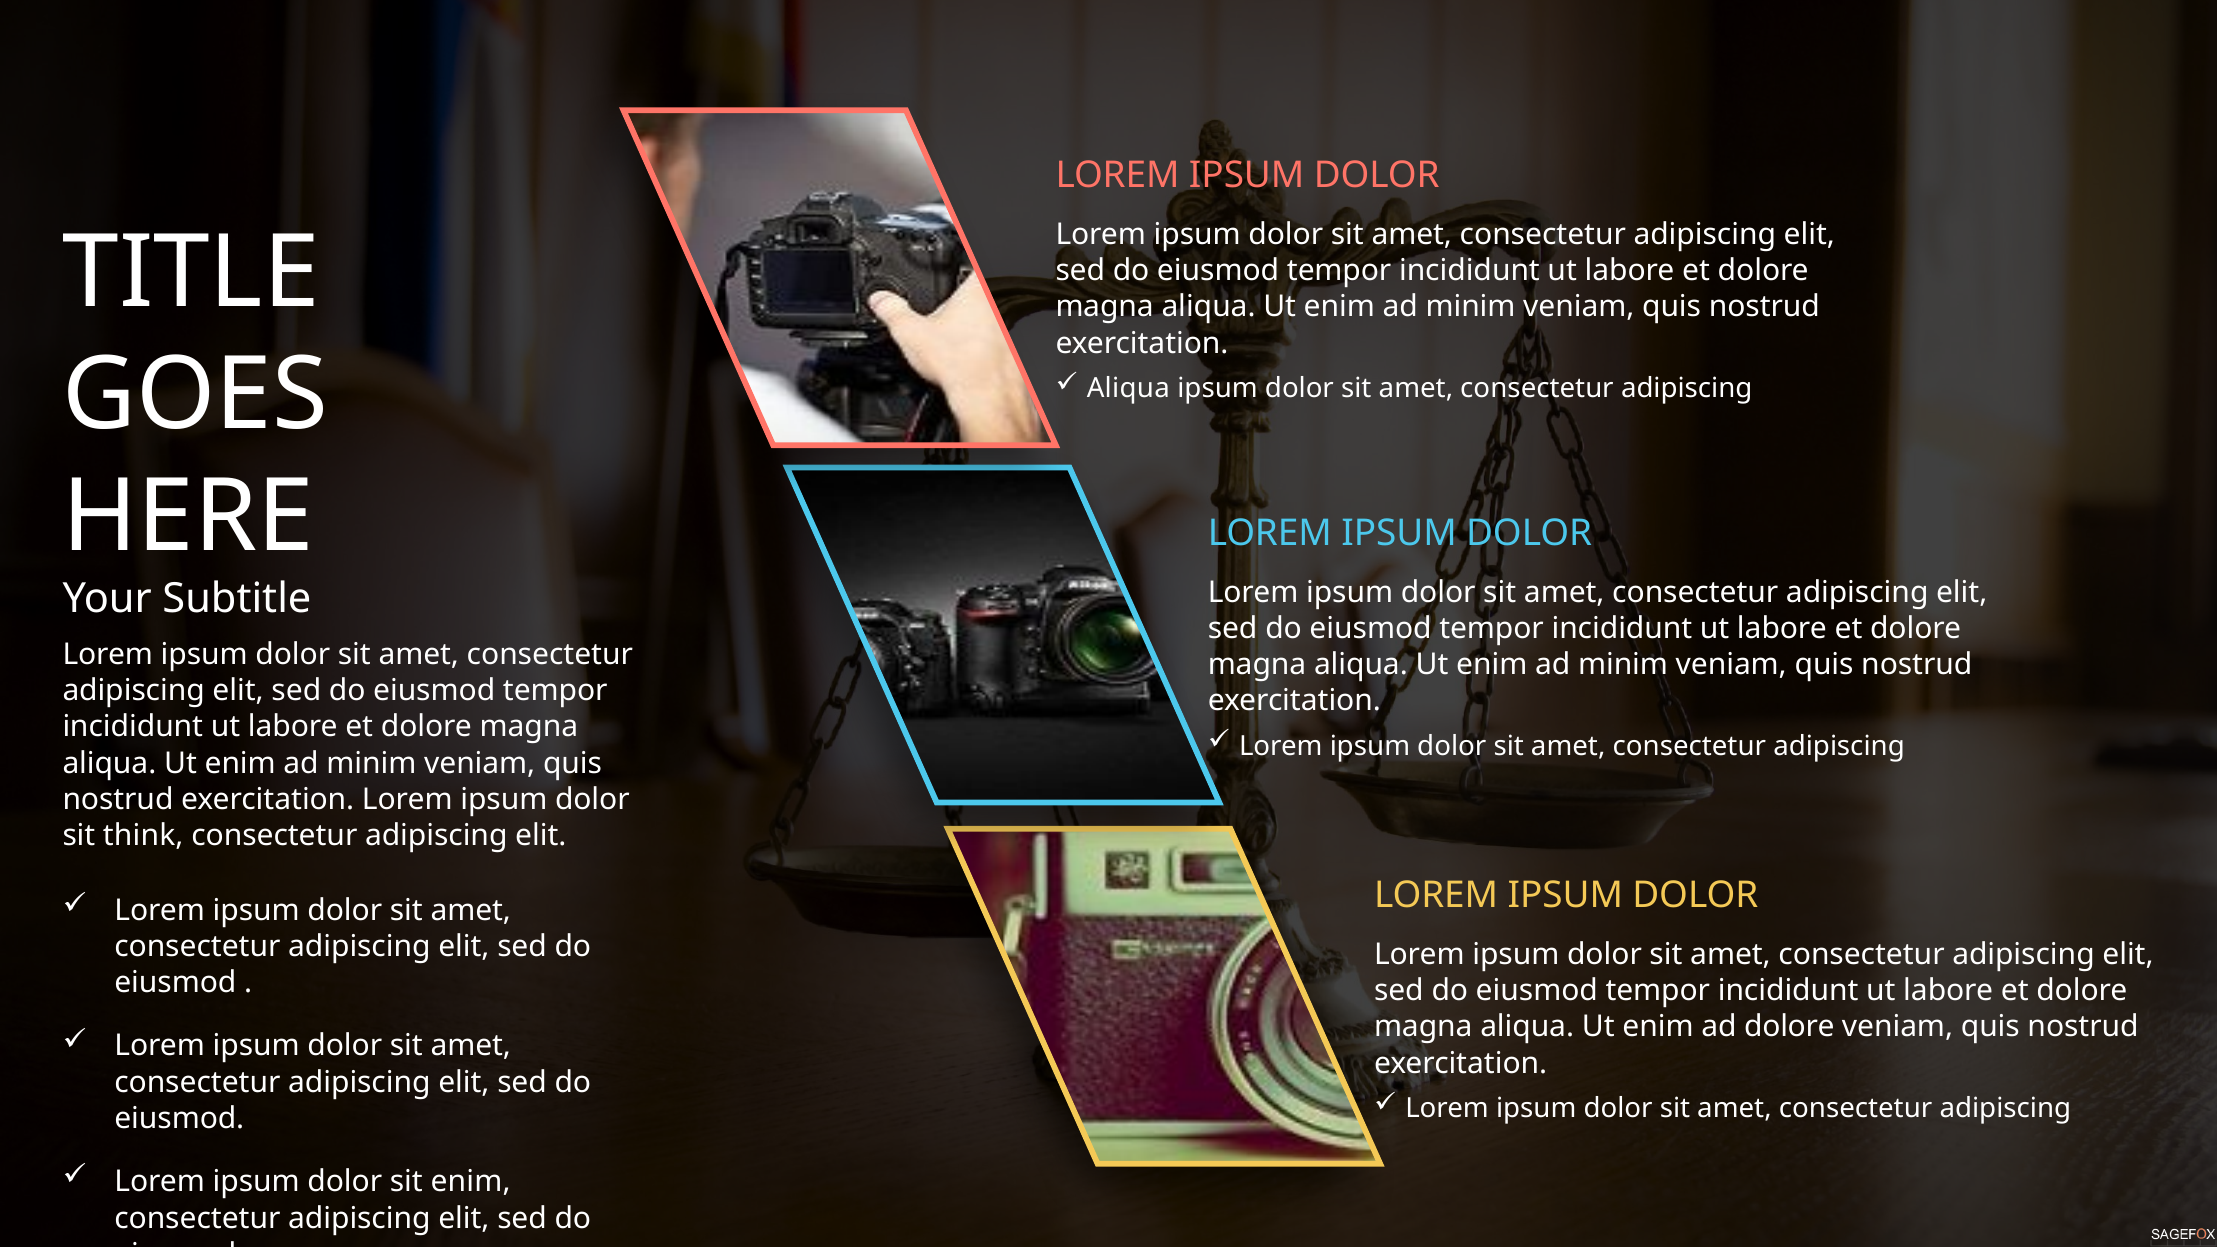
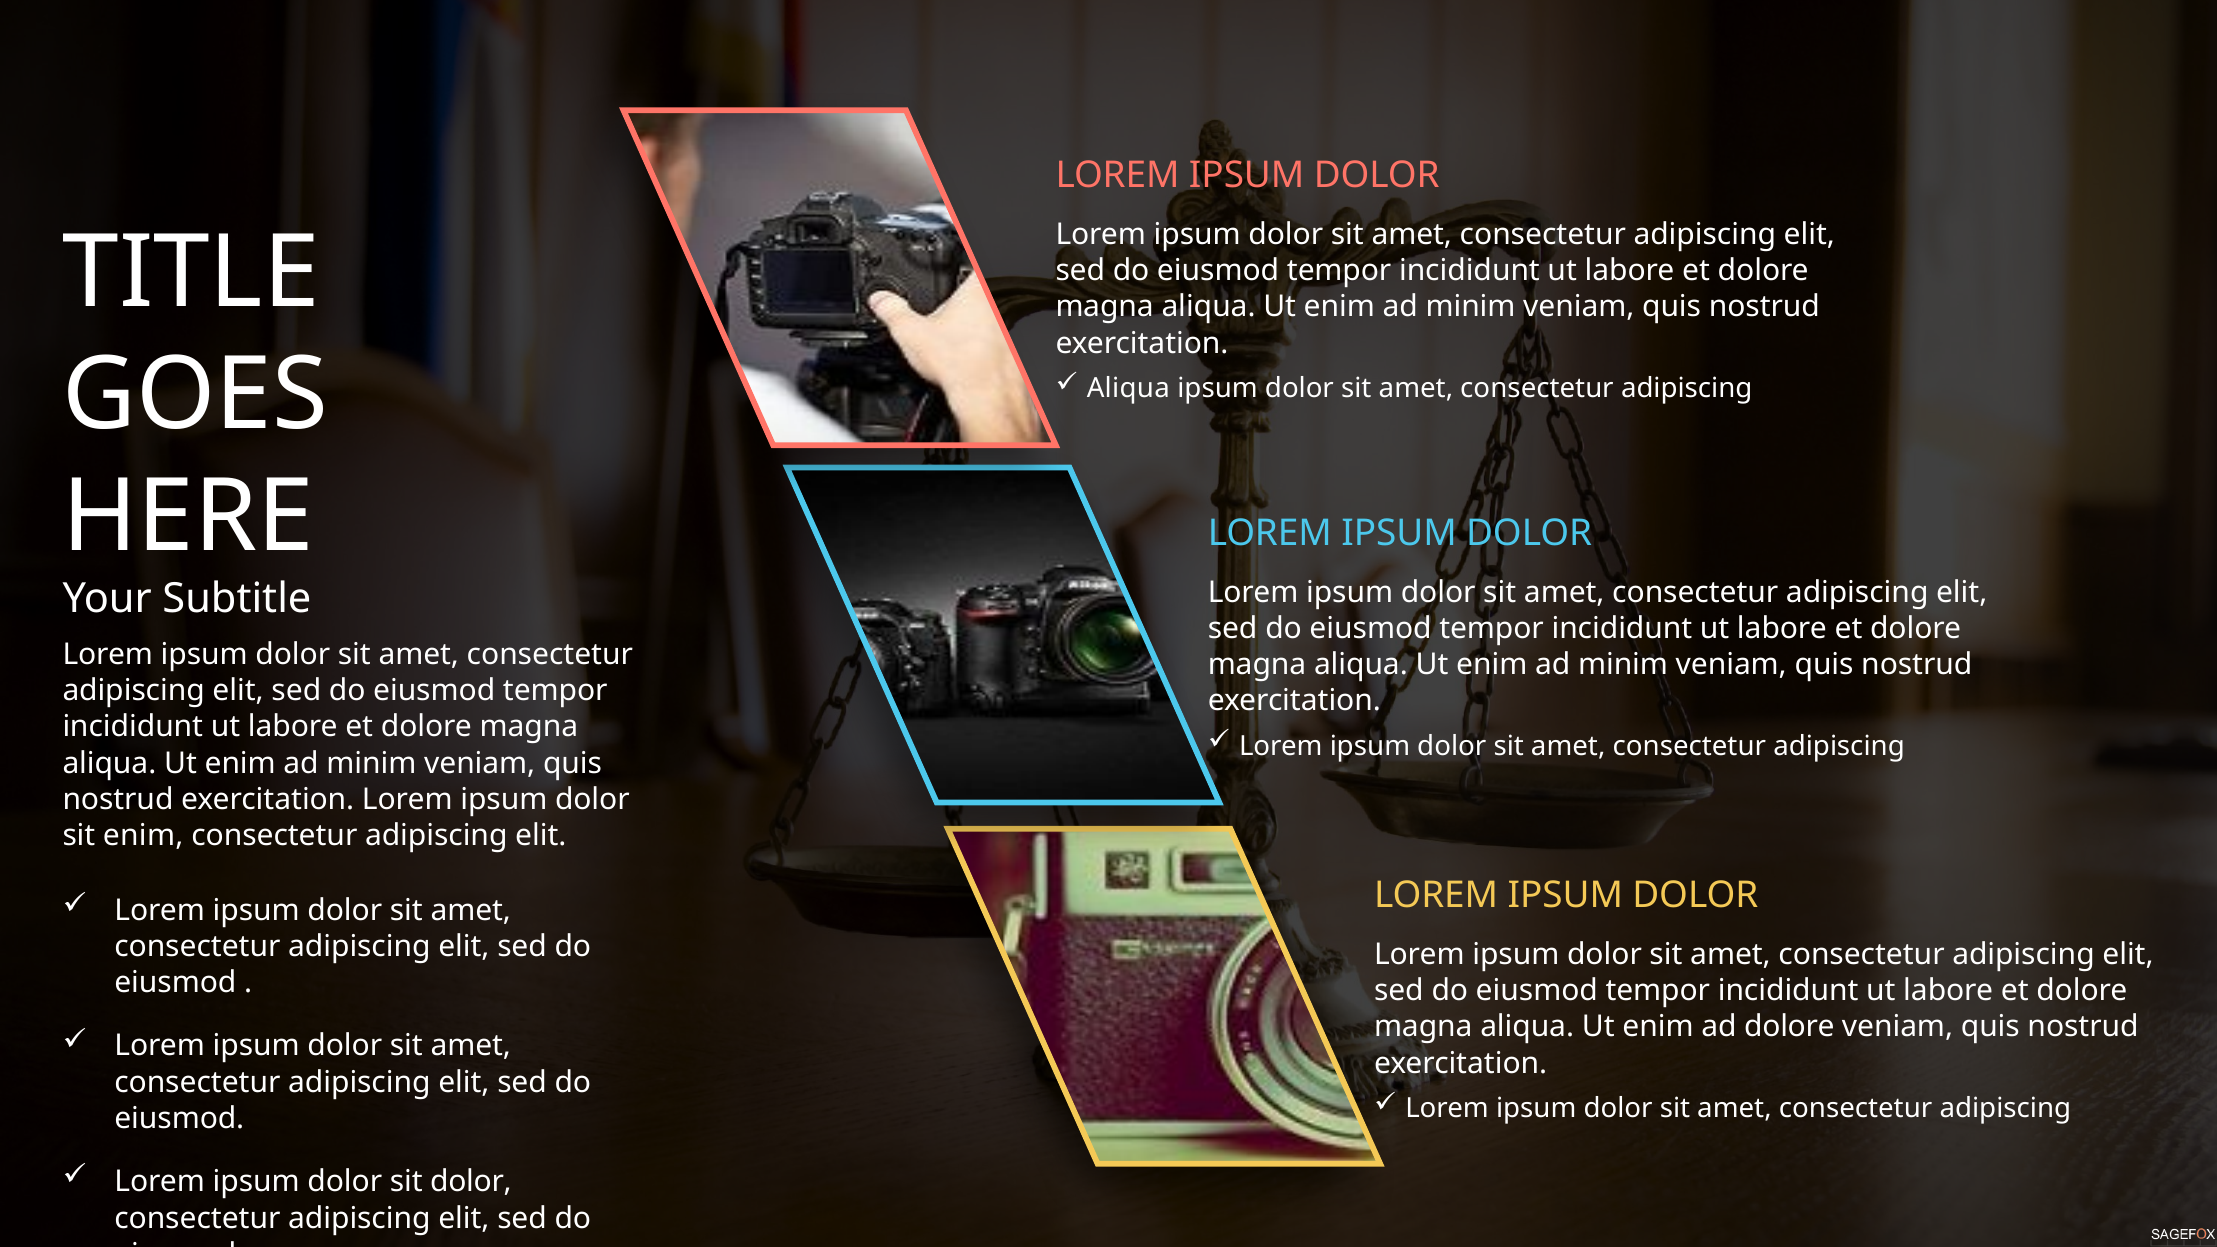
sit think: think -> enim
sit enim: enim -> dolor
